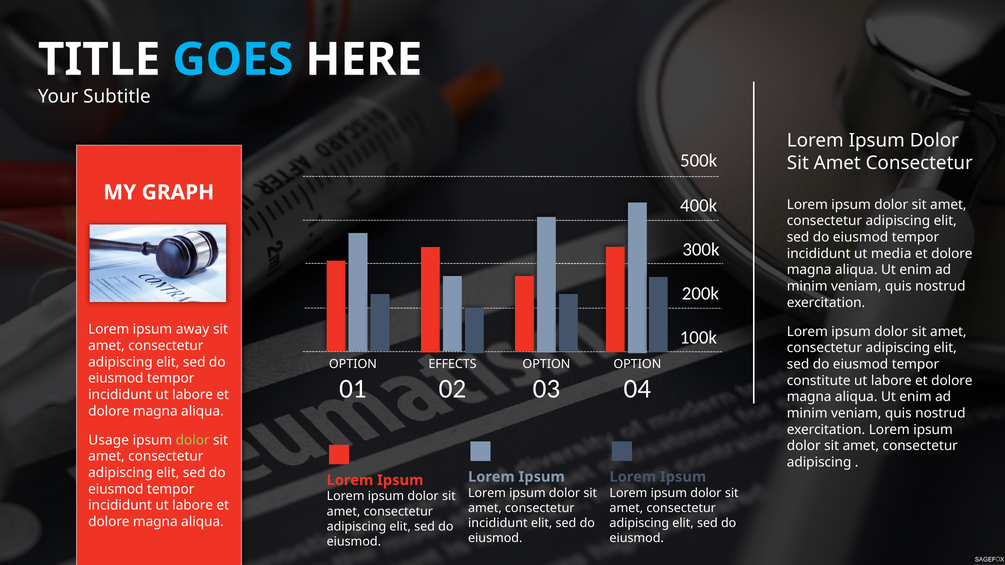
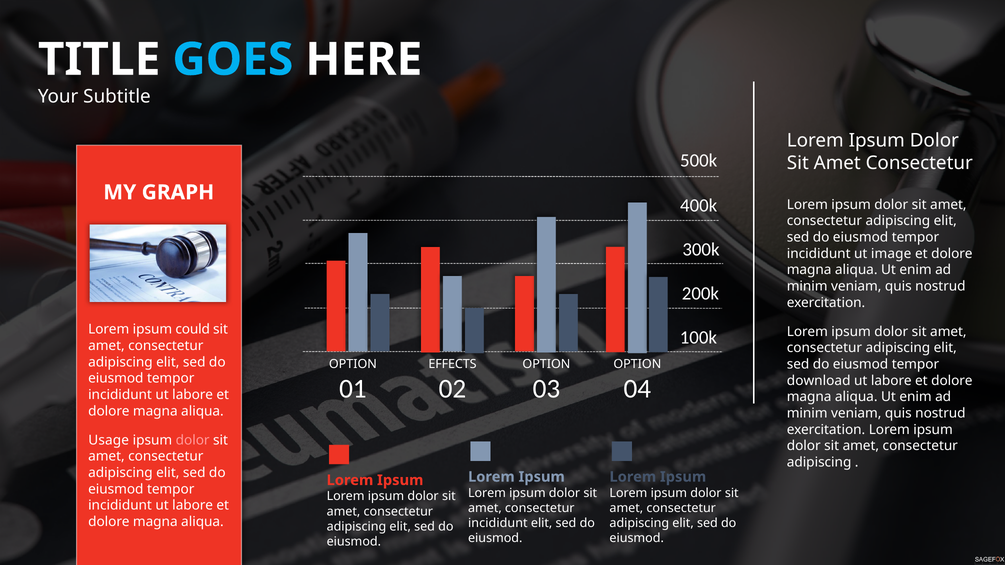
media: media -> image
away: away -> could
constitute: constitute -> download
dolor at (193, 440) colour: light green -> pink
